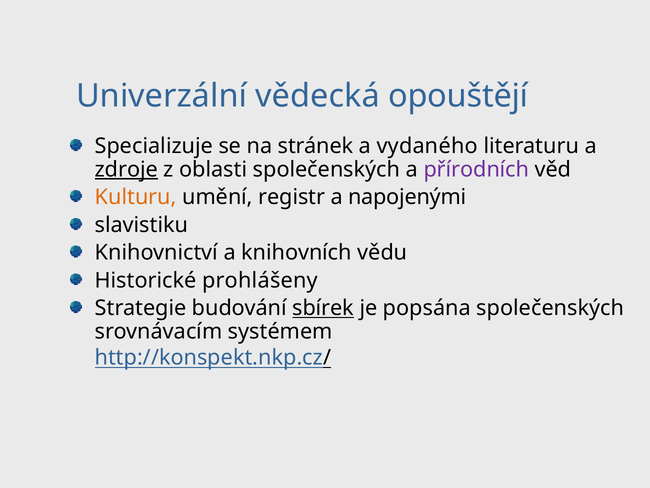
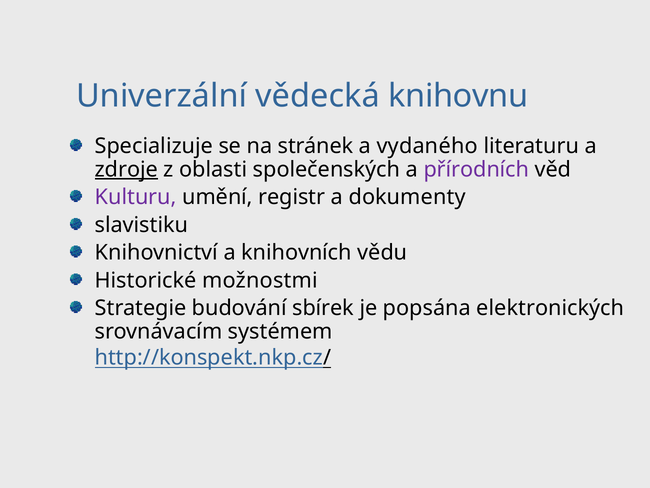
opouštějí: opouštějí -> knihovnu
Kulturu colour: orange -> purple
napojenými: napojenými -> dokumenty
prohlášeny: prohlášeny -> možnostmi
sbírek underline: present -> none
popsána společenských: společenských -> elektronických
